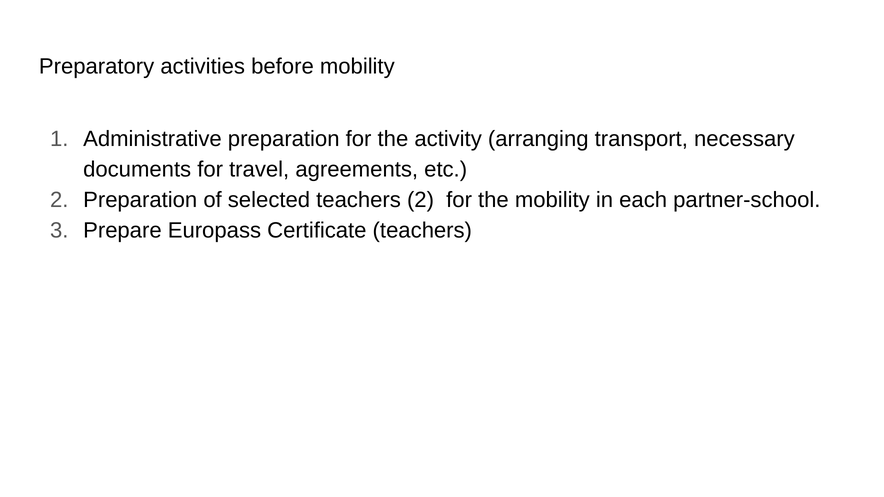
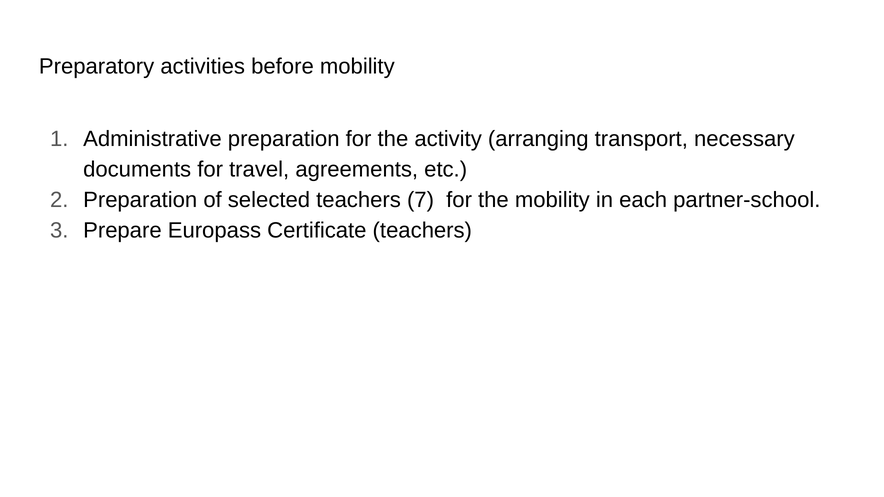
teachers 2: 2 -> 7
